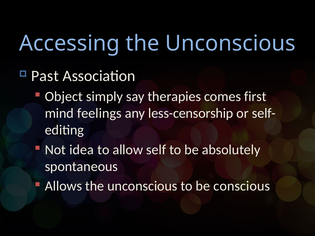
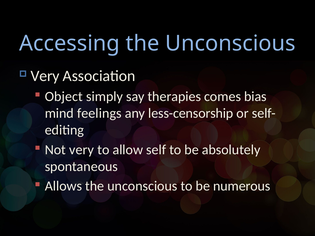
Past at (45, 76): Past -> Very
first: first -> bias
Not idea: idea -> very
conscious: conscious -> numerous
